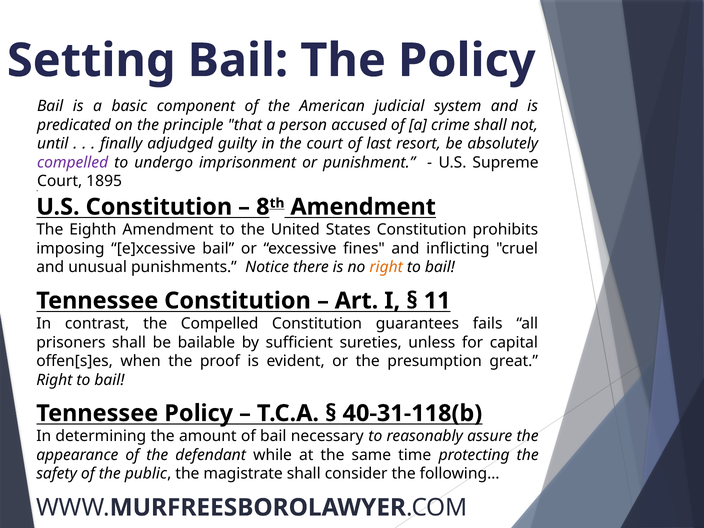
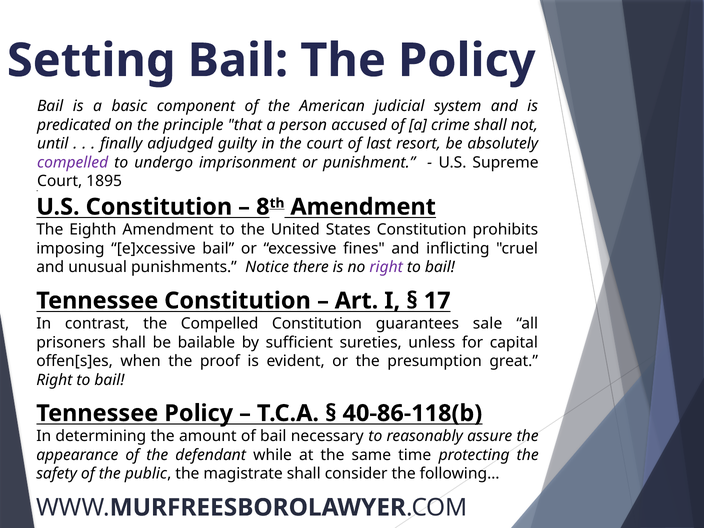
right at (386, 267) colour: orange -> purple
11: 11 -> 17
fails: fails -> sale
40-31-118(b: 40-31-118(b -> 40-86-118(b
